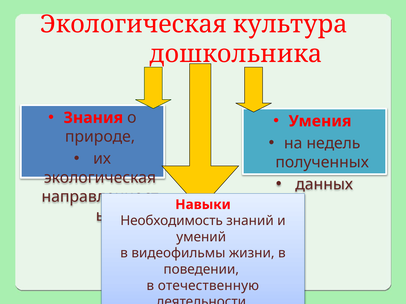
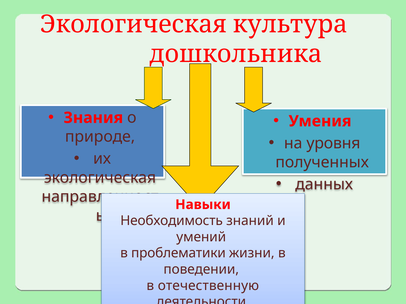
недель: недель -> уровня
видеофильмы: видеофильмы -> проблематики
